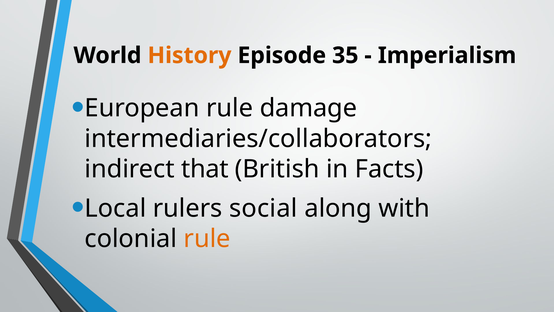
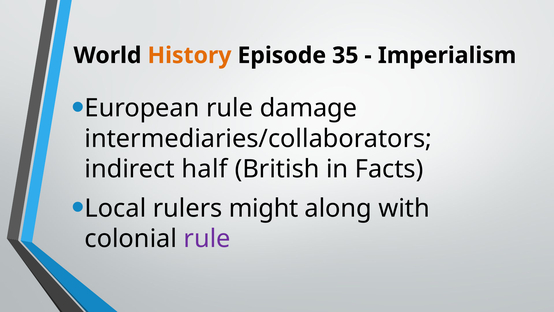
that: that -> half
social: social -> might
rule at (207, 239) colour: orange -> purple
